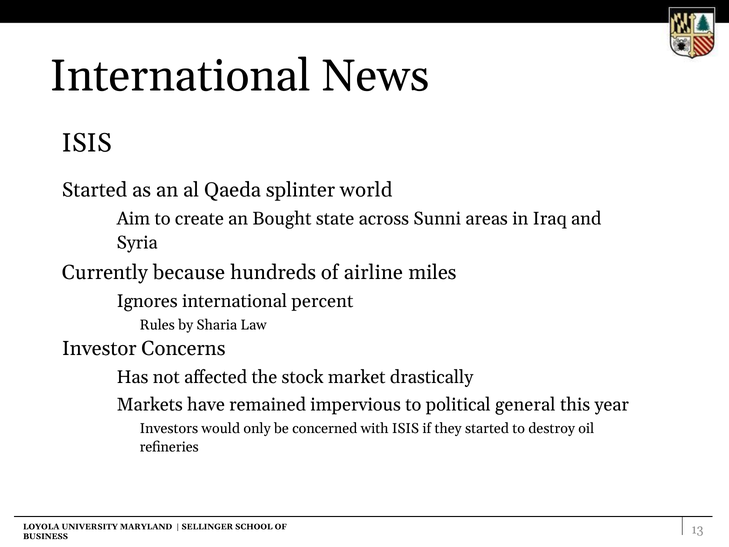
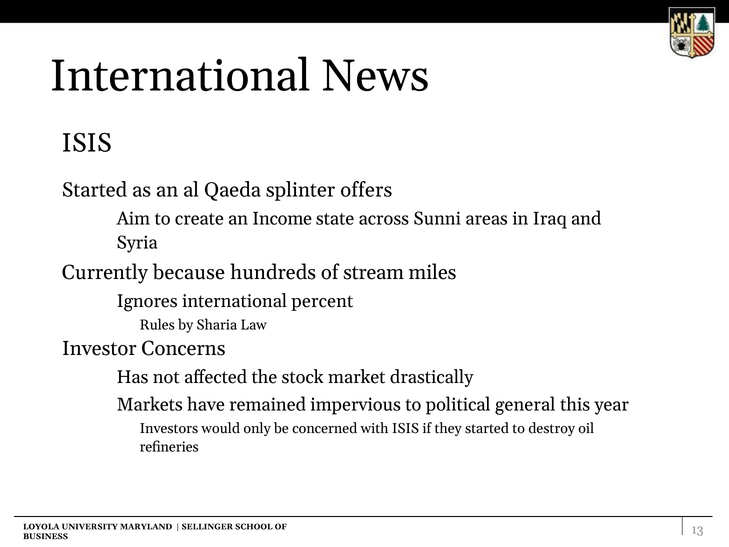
world: world -> offers
Bought: Bought -> Income
airline: airline -> stream
